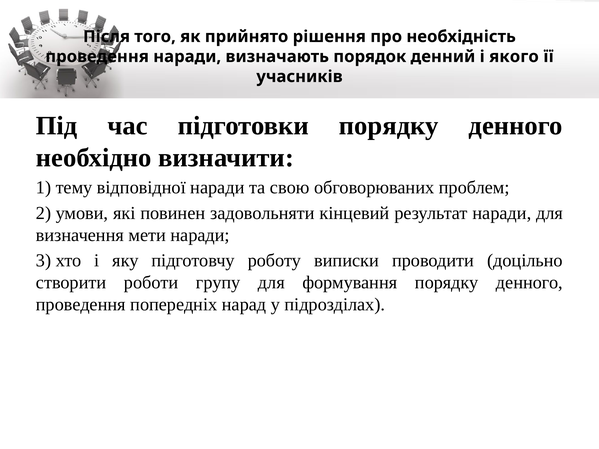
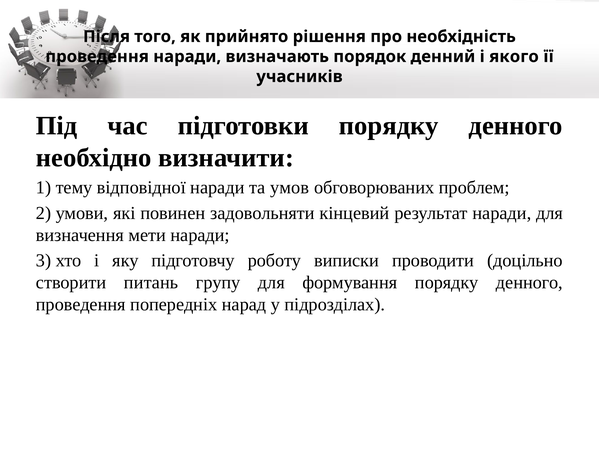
свою: свою -> умов
роботи: роботи -> питань
